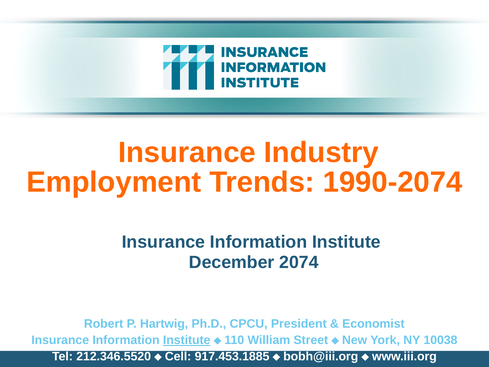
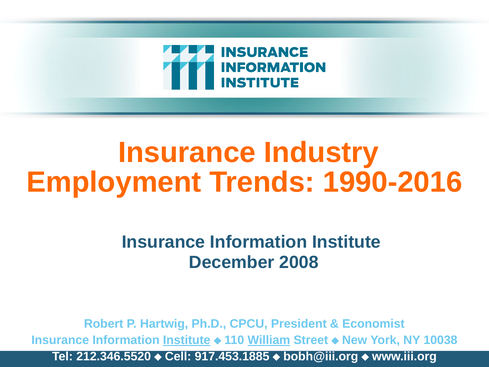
1990-2074: 1990-2074 -> 1990-2016
2074: 2074 -> 2008
William underline: none -> present
